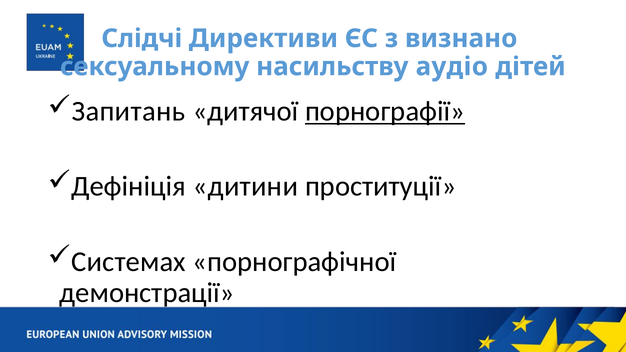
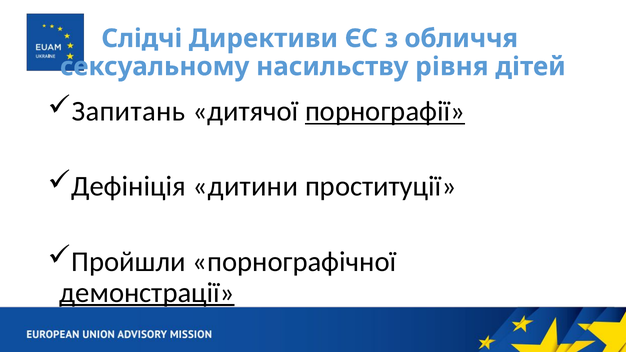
визнано: визнано -> обличчя
аудіо: аудіо -> рівня
Системах: Системах -> Пройшли
демонстрації underline: none -> present
